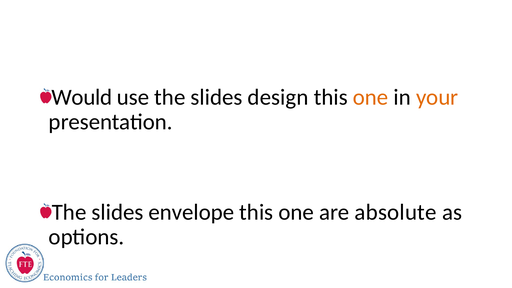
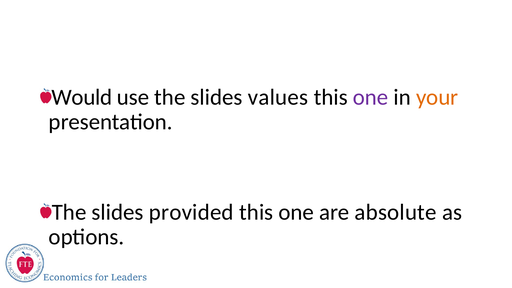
design: design -> values
one at (371, 97) colour: orange -> purple
envelope: envelope -> provided
